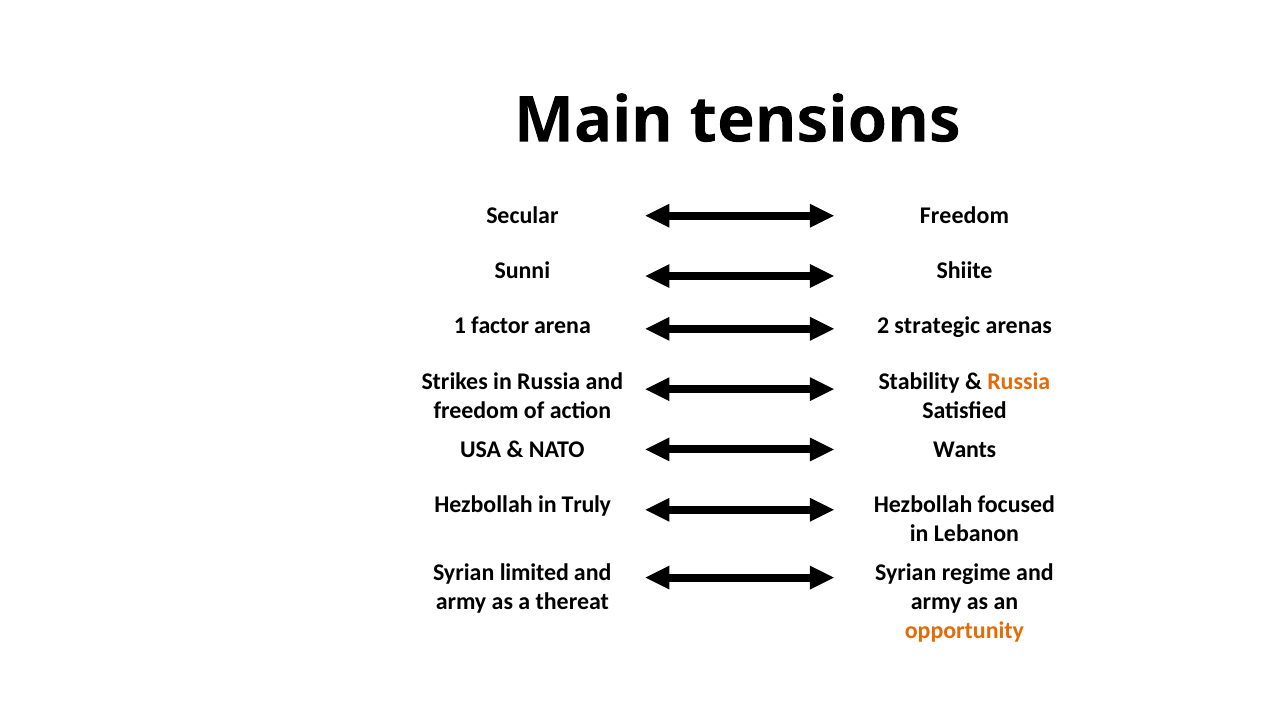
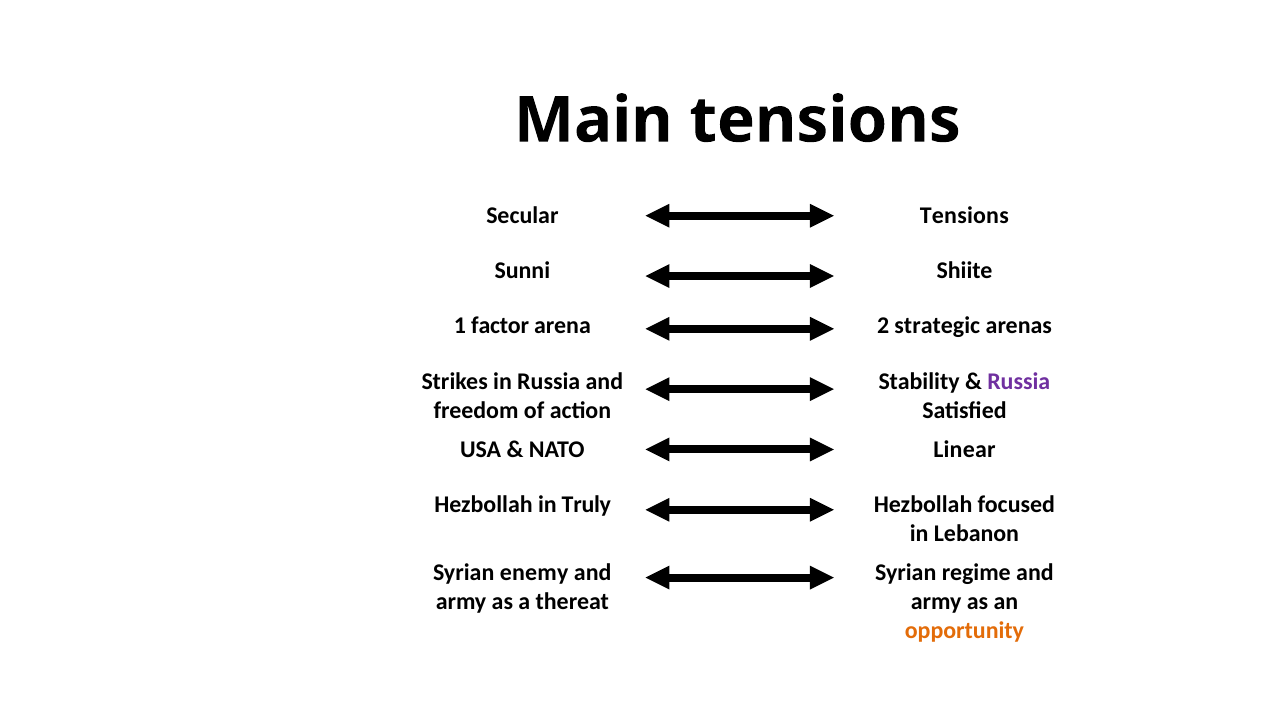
Secular Freedom: Freedom -> Tensions
Russia at (1019, 381) colour: orange -> purple
Wants: Wants -> Linear
limited: limited -> enemy
